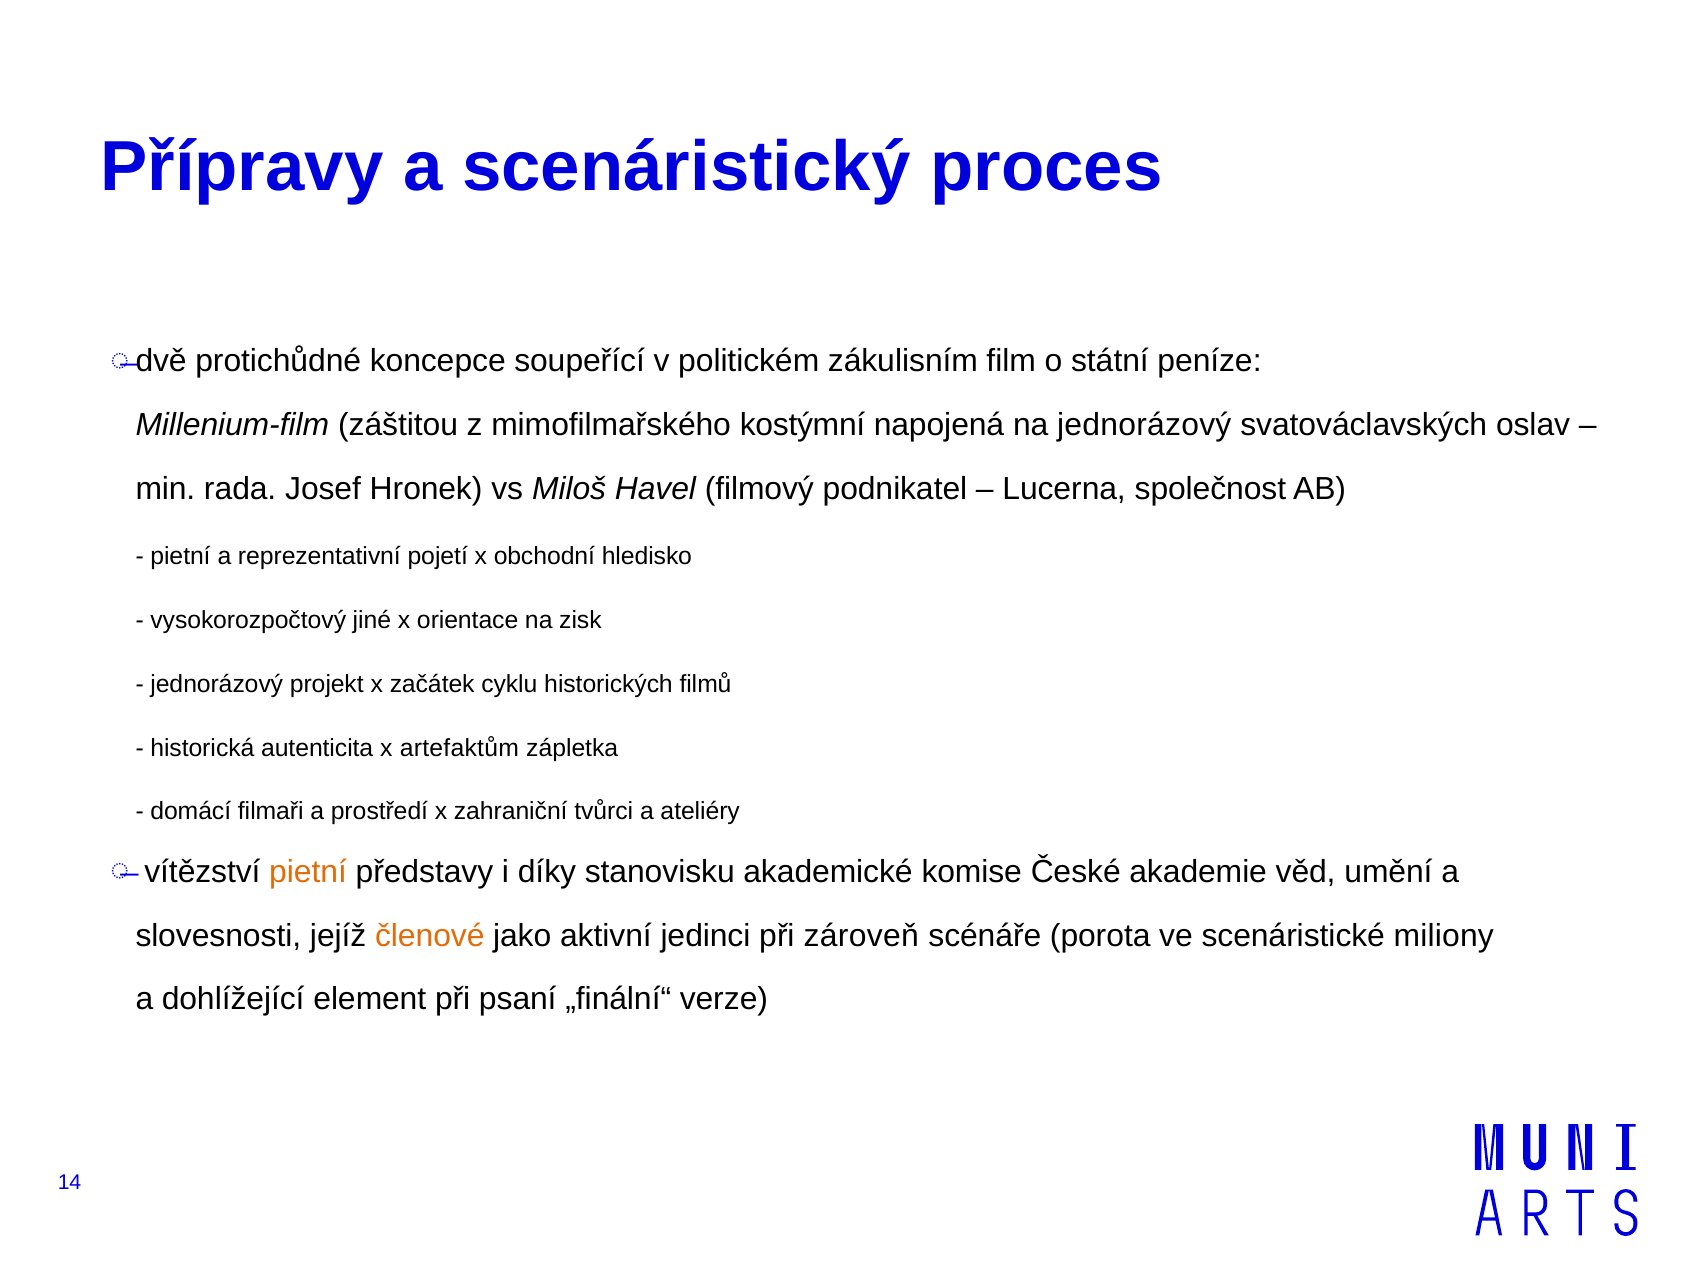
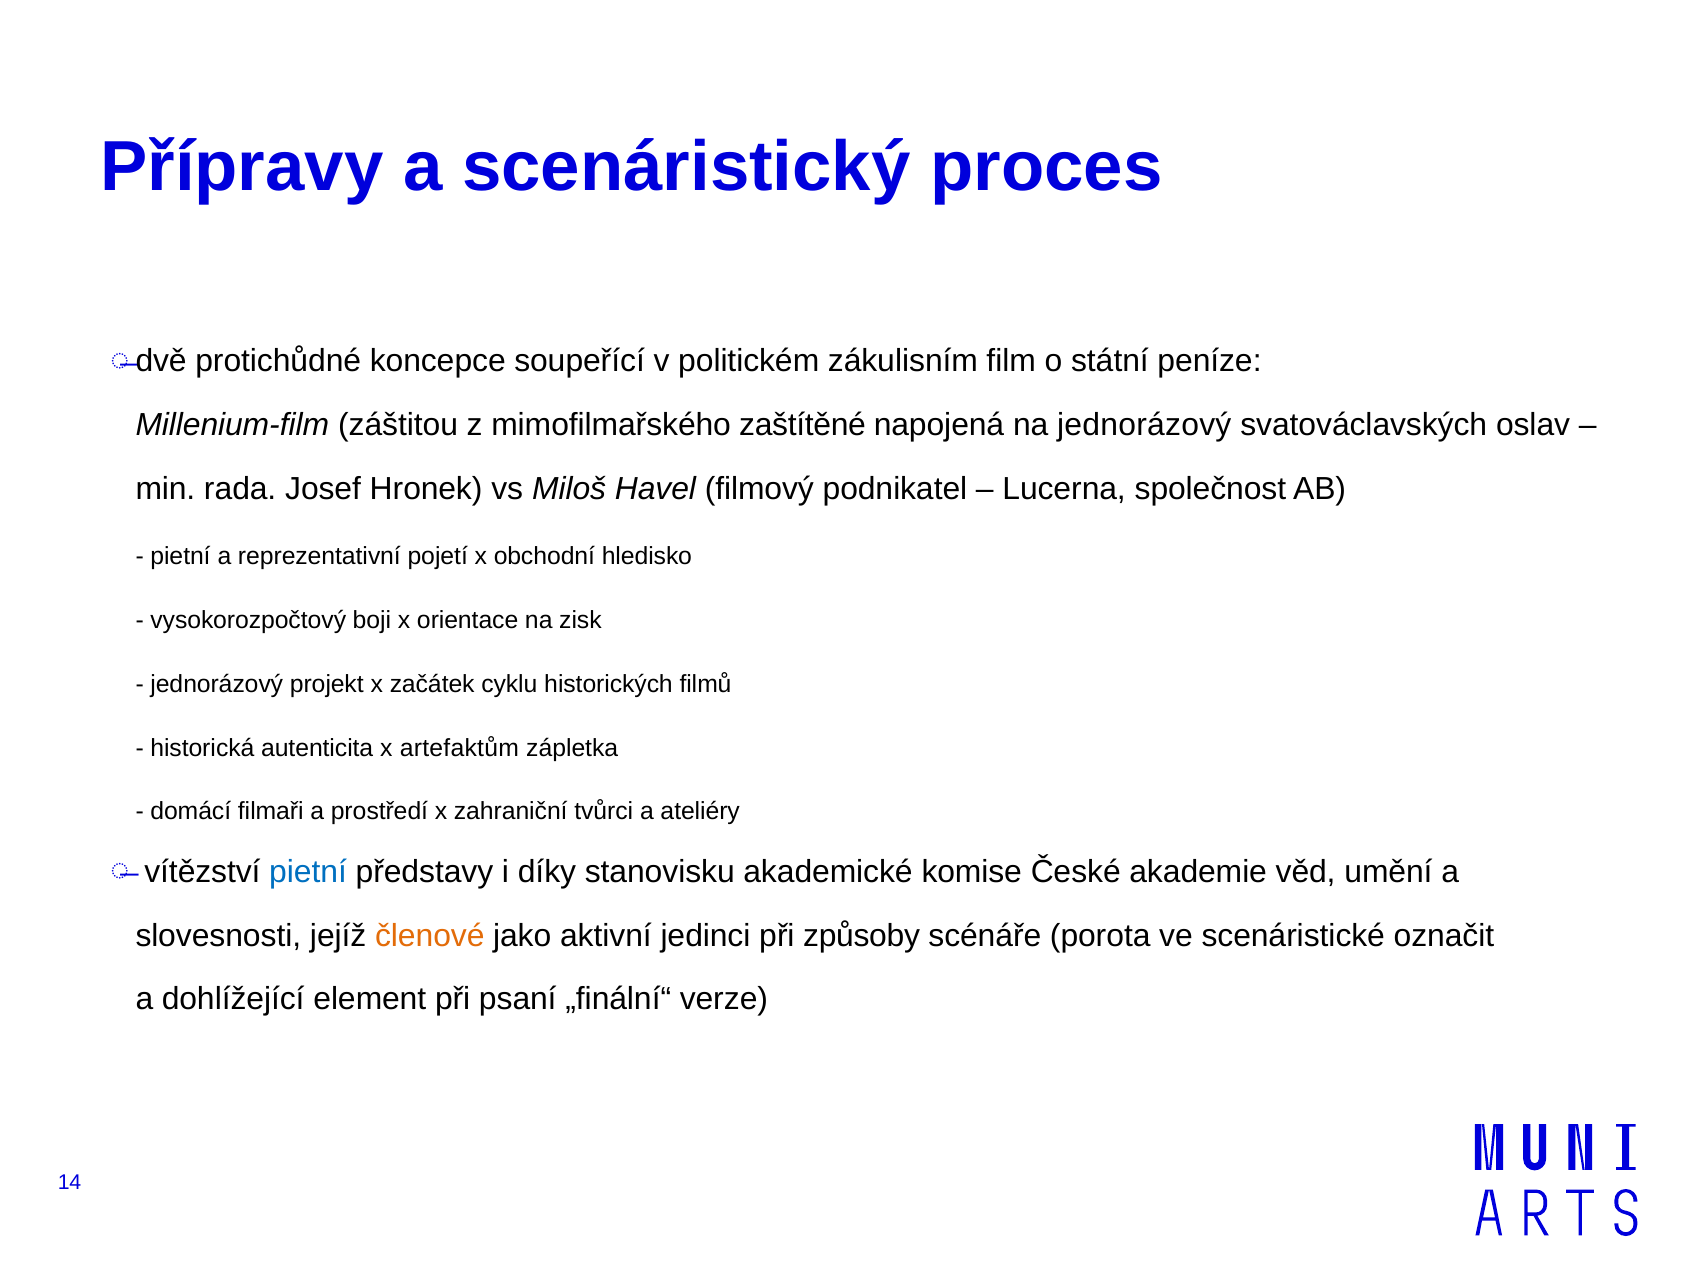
kostýmní: kostýmní -> zaštítěné
jiné: jiné -> boji
pietní at (308, 872) colour: orange -> blue
zároveň: zároveň -> způsoby
miliony: miliony -> označit
